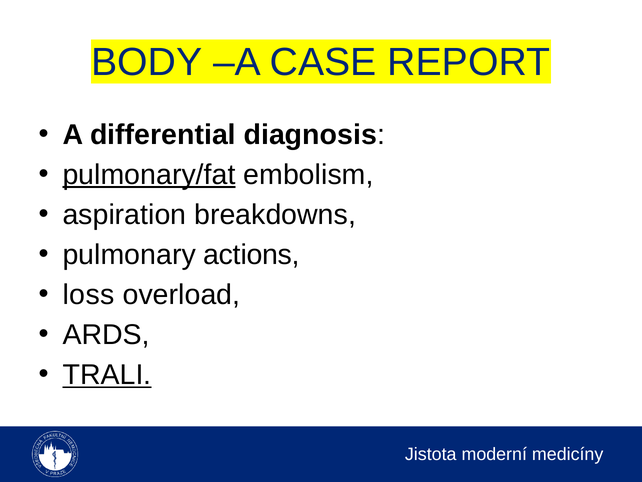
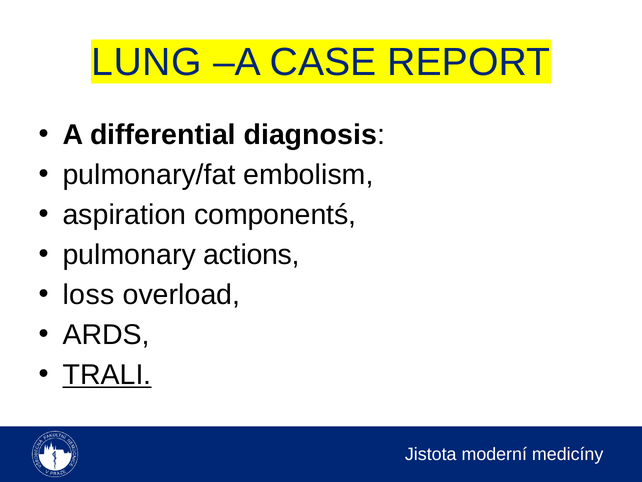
BODY: BODY -> LUNG
pulmonary/fat underline: present -> none
breakdowns: breakdowns -> componentś
